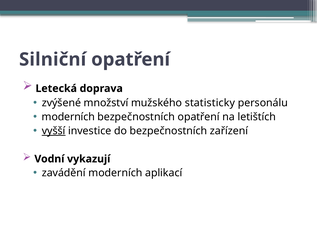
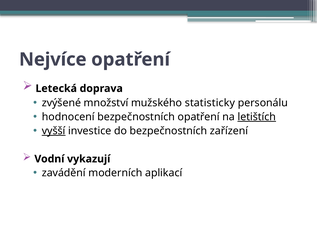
Silniční: Silniční -> Nejvíce
moderních at (68, 117): moderních -> hodnocení
letištích underline: none -> present
